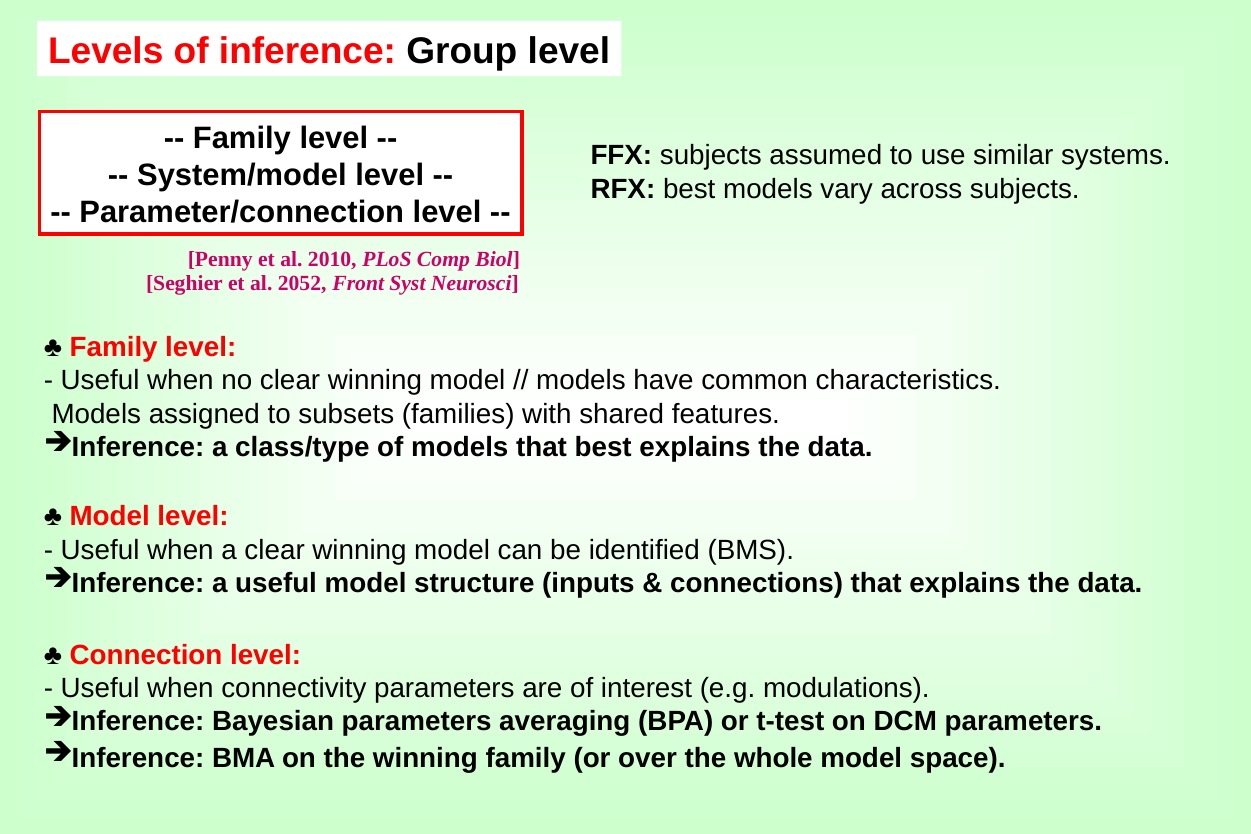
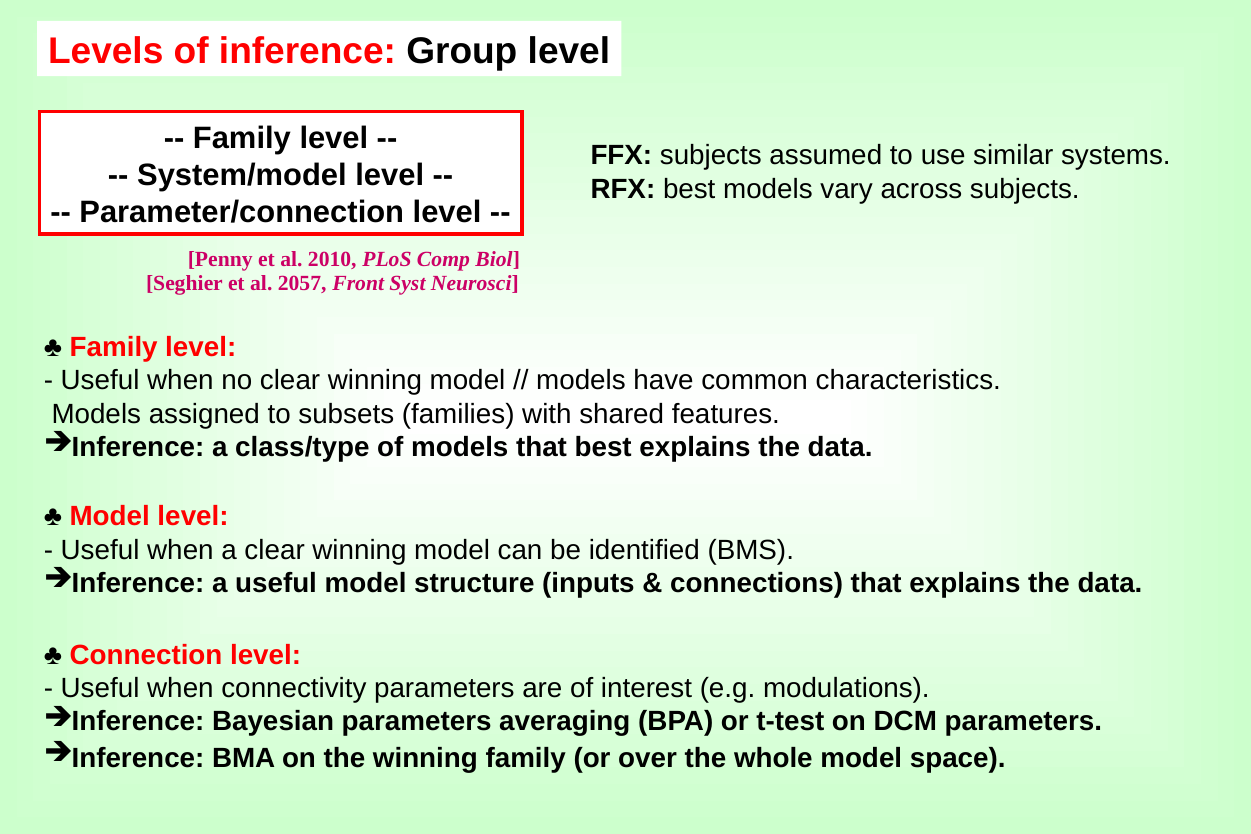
2052: 2052 -> 2057
